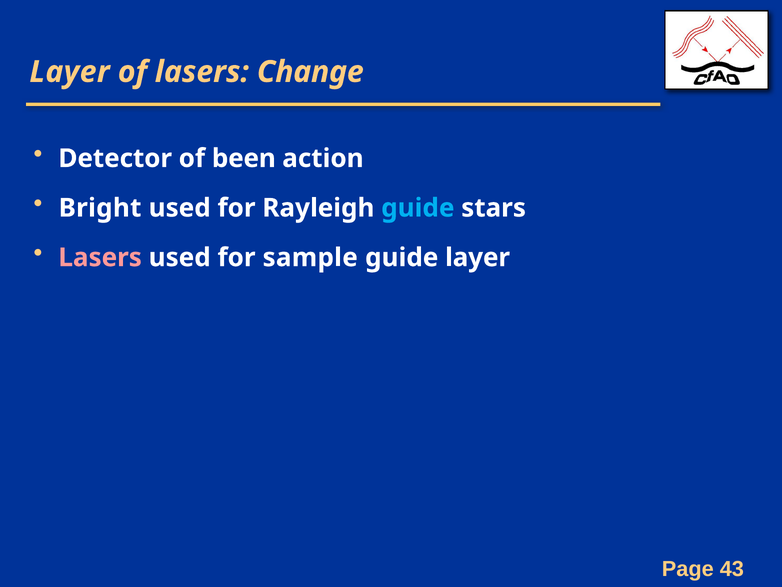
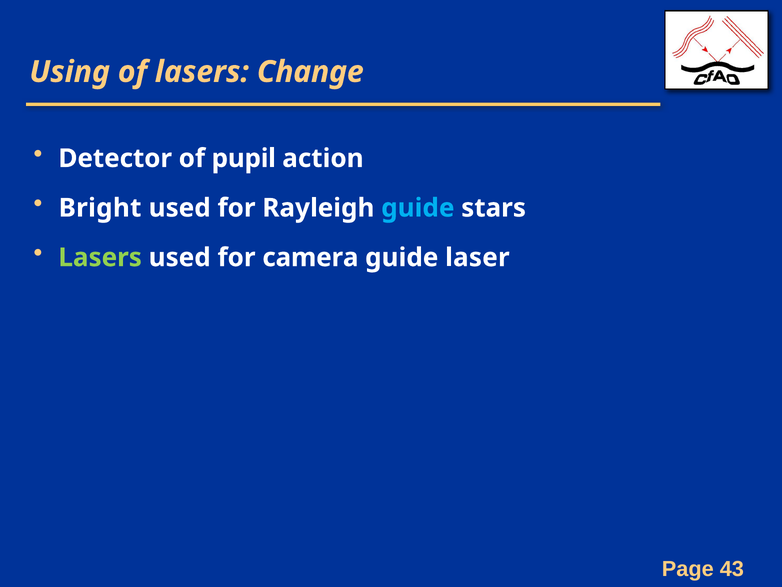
Layer at (70, 72): Layer -> Using
been: been -> pupil
Lasers at (100, 257) colour: pink -> light green
sample: sample -> camera
guide layer: layer -> laser
